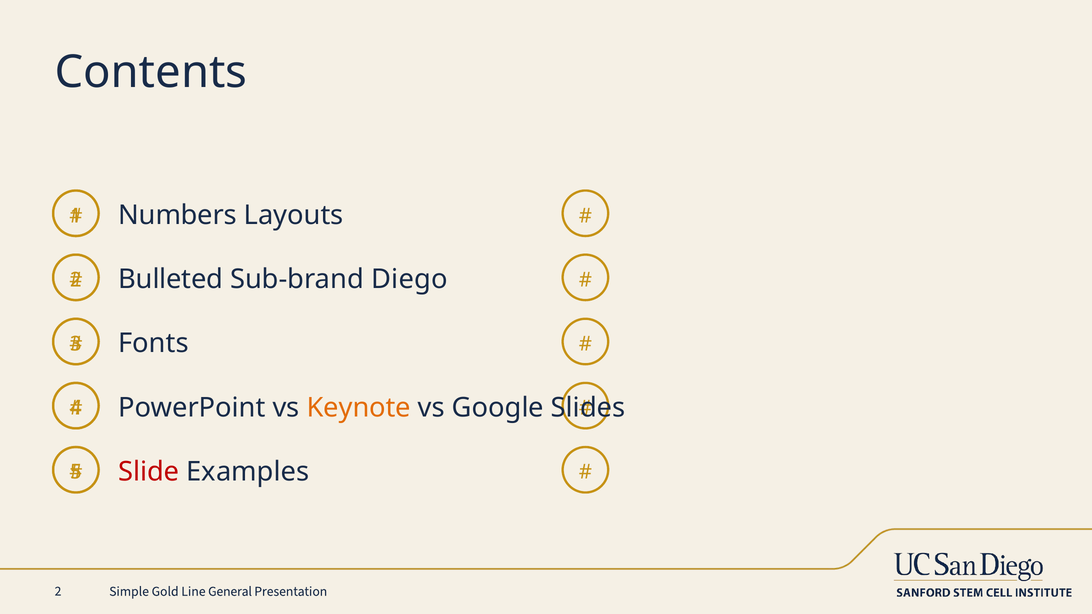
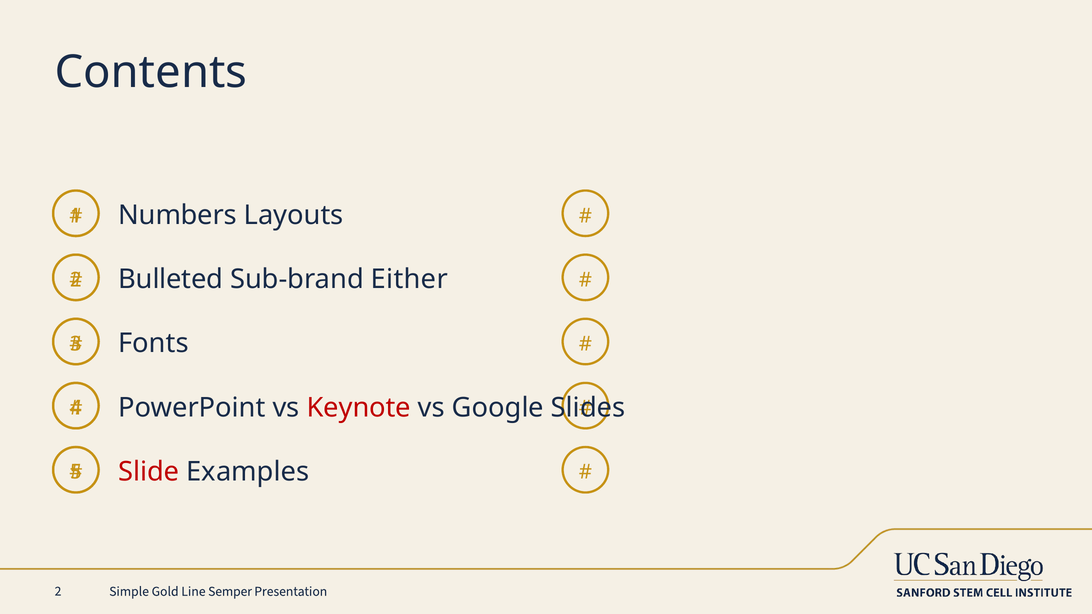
Diego: Diego -> Either
Keynote colour: orange -> red
General: General -> Semper
